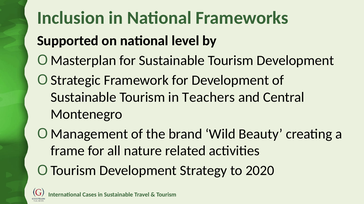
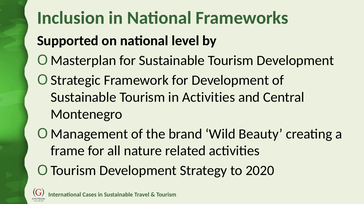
in Teachers: Teachers -> Activities
